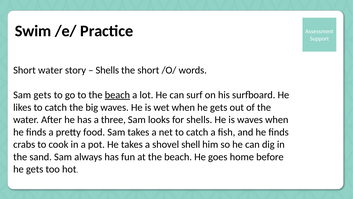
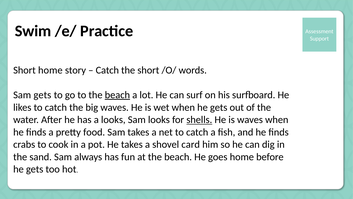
Short water: water -> home
Shells at (107, 70): Shells -> Catch
a three: three -> looks
shells at (199, 119) underline: none -> present
shell: shell -> card
